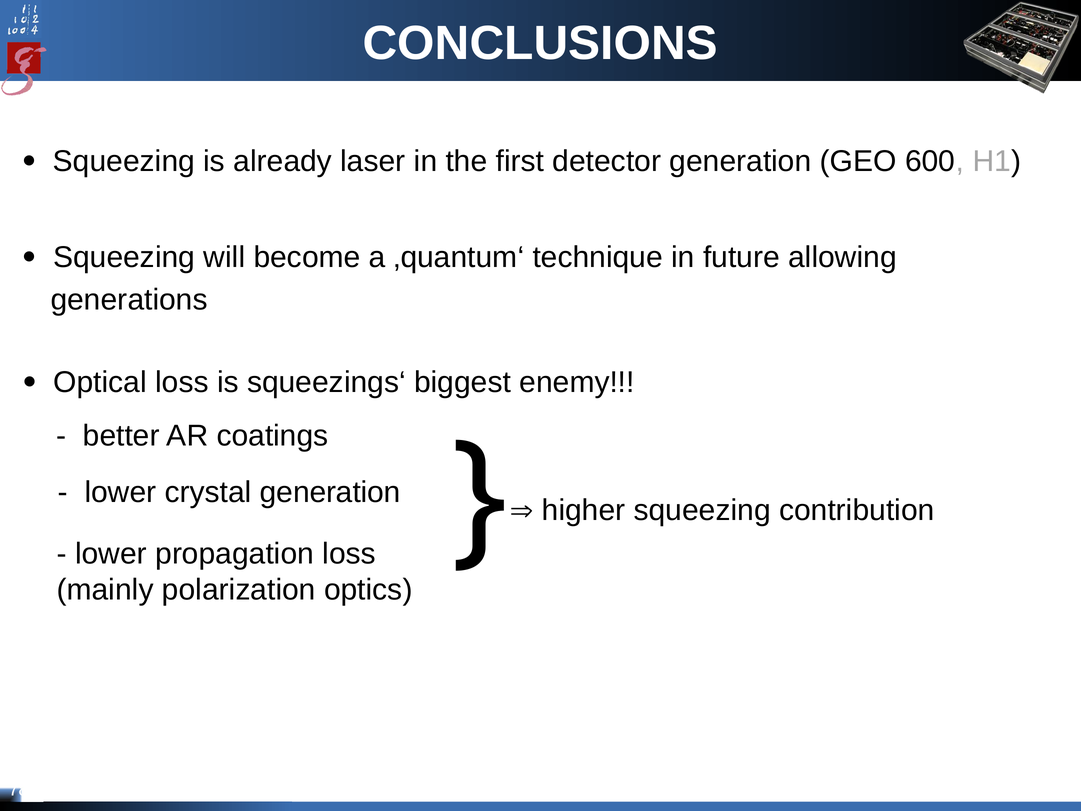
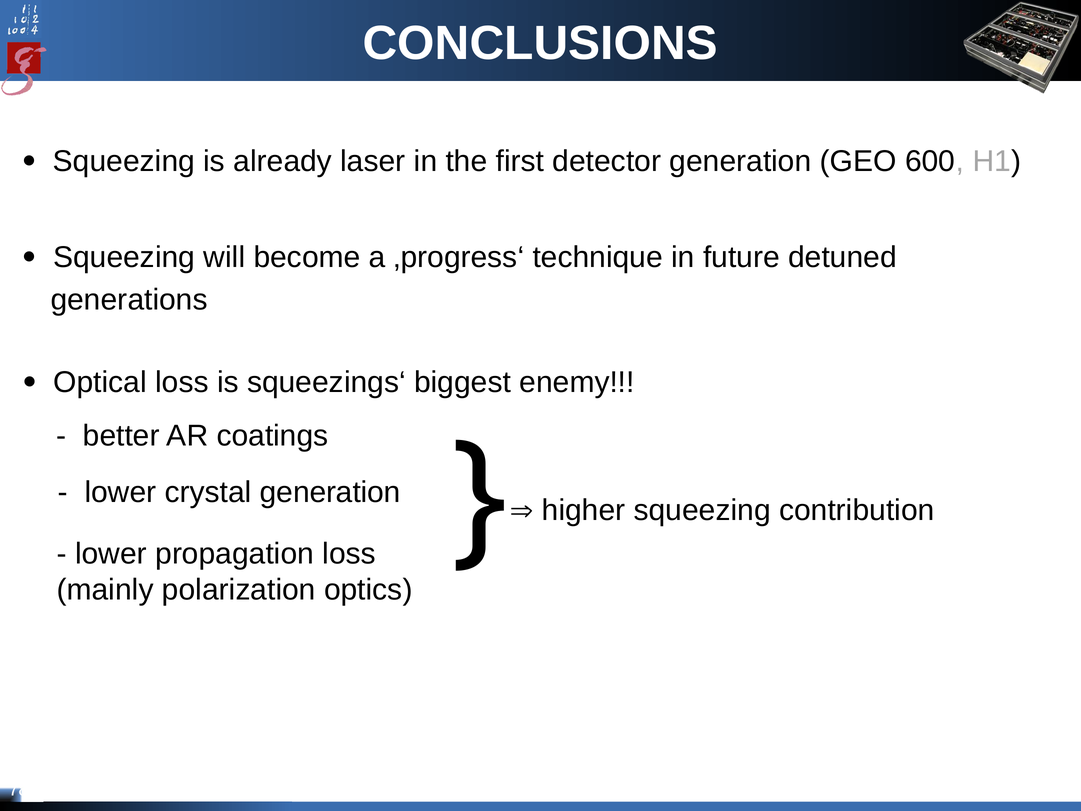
‚quantum‘: ‚quantum‘ -> ‚progress‘
allowing: allowing -> detuned
